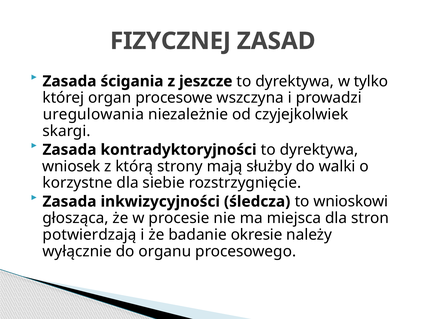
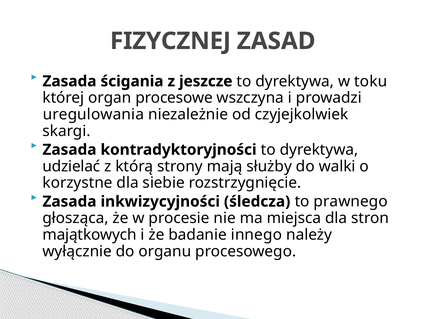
tylko: tylko -> toku
wniosek: wniosek -> udzielać
wnioskowi: wnioskowi -> prawnego
potwierdzają: potwierdzają -> majątkowych
okresie: okresie -> innego
